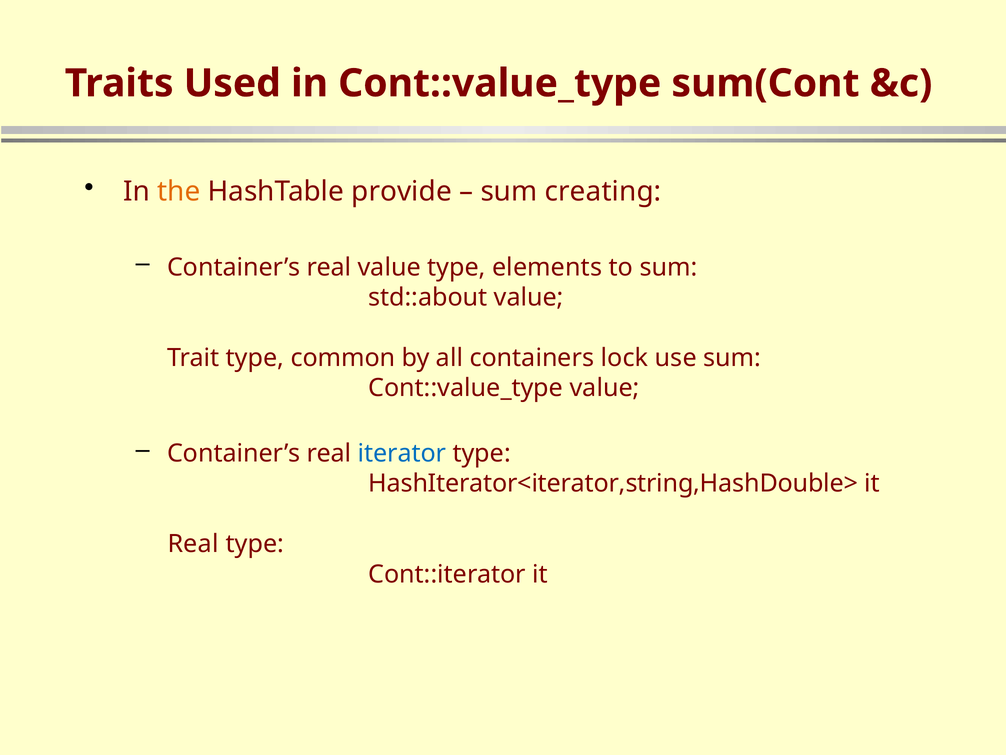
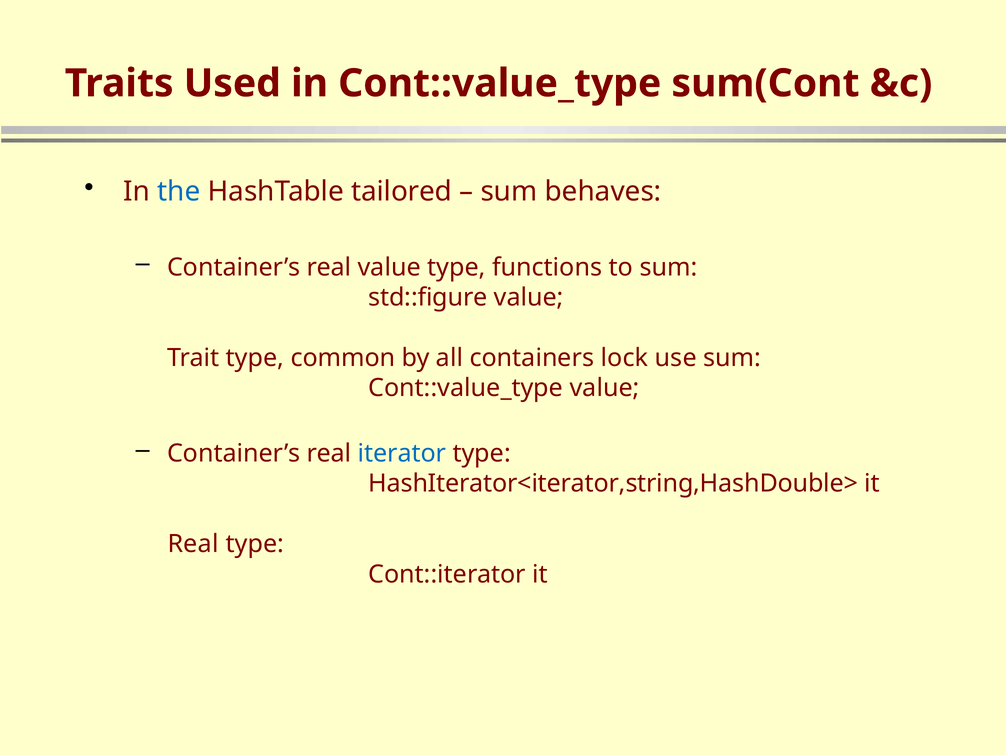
the colour: orange -> blue
provide: provide -> tailored
creating: creating -> behaves
elements: elements -> functions
std::about: std::about -> std::figure
